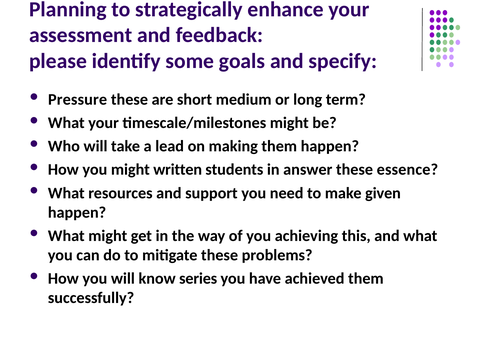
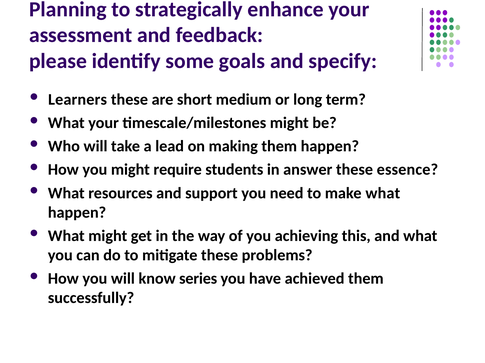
Pressure: Pressure -> Learners
written: written -> require
make given: given -> what
